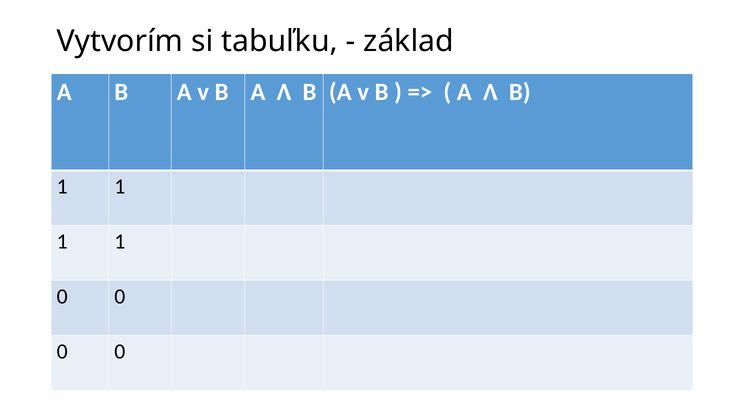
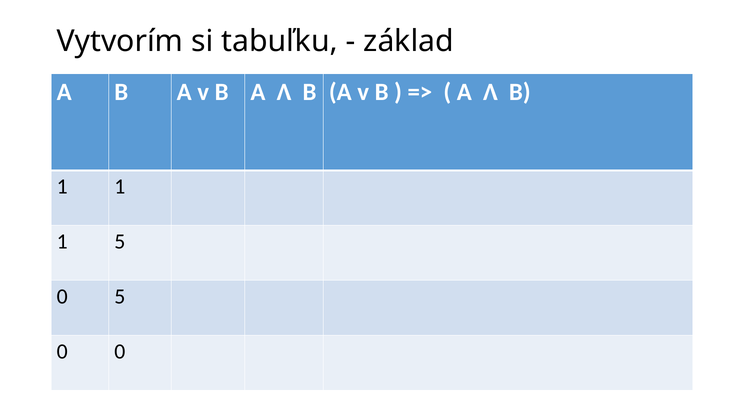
1 at (120, 241): 1 -> 5
0 at (120, 296): 0 -> 5
